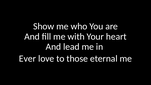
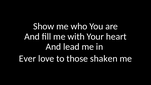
eternal: eternal -> shaken
